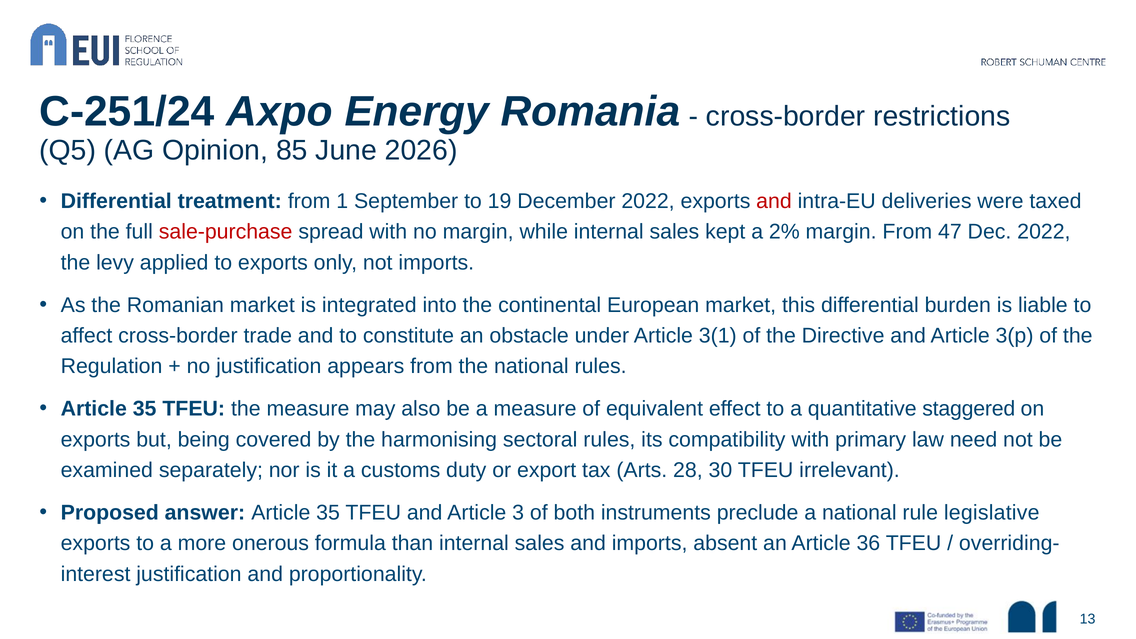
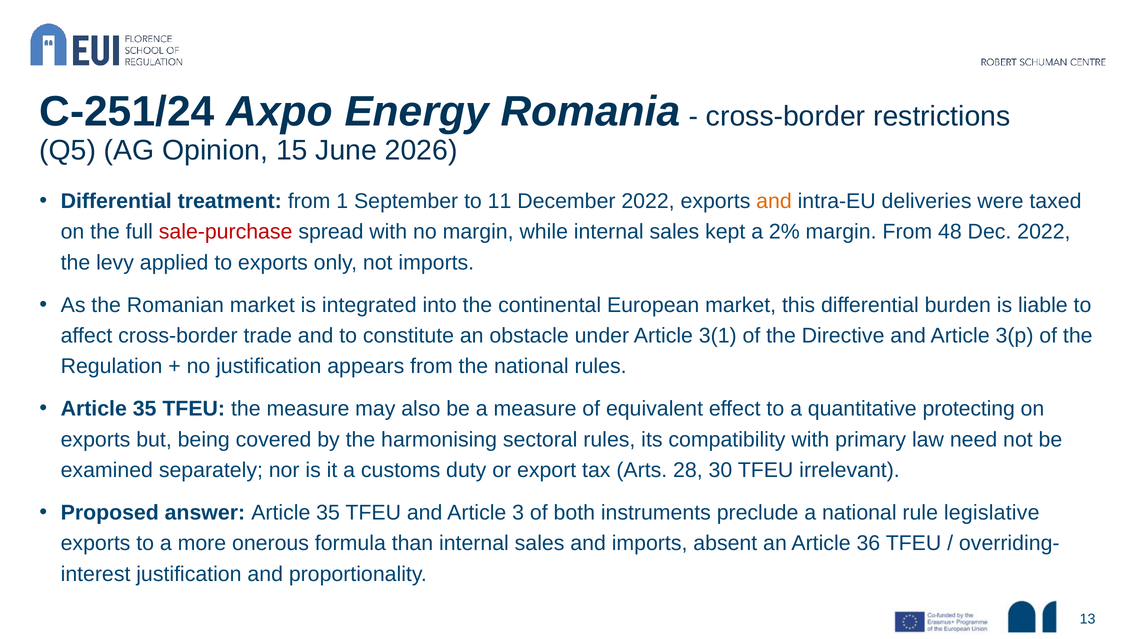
85: 85 -> 15
19: 19 -> 11
and at (774, 201) colour: red -> orange
47: 47 -> 48
staggered: staggered -> protecting
